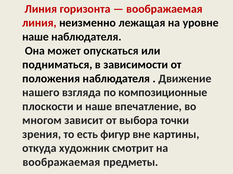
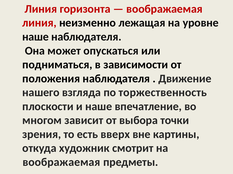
композиционные: композиционные -> торжественность
фигур: фигур -> вверх
